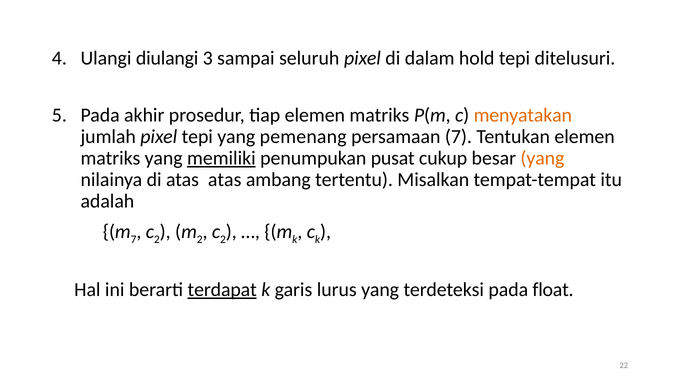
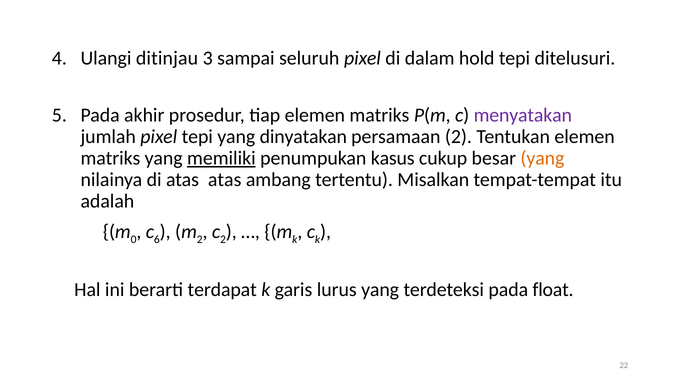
diulangi: diulangi -> ditinjau
menyatakan colour: orange -> purple
pemenang: pemenang -> dinyatakan
persamaan 7: 7 -> 2
pusat: pusat -> kasus
7 at (134, 239): 7 -> 0
2 at (157, 239): 2 -> 6
terdapat underline: present -> none
